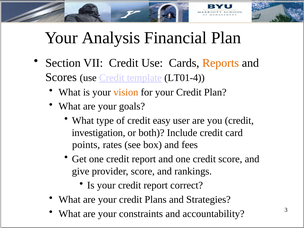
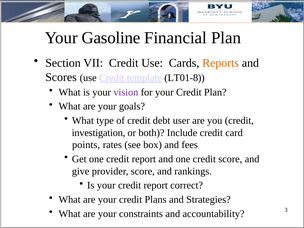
Analysis: Analysis -> Gasoline
LT01-4: LT01-4 -> LT01-8
vision colour: orange -> purple
easy: easy -> debt
